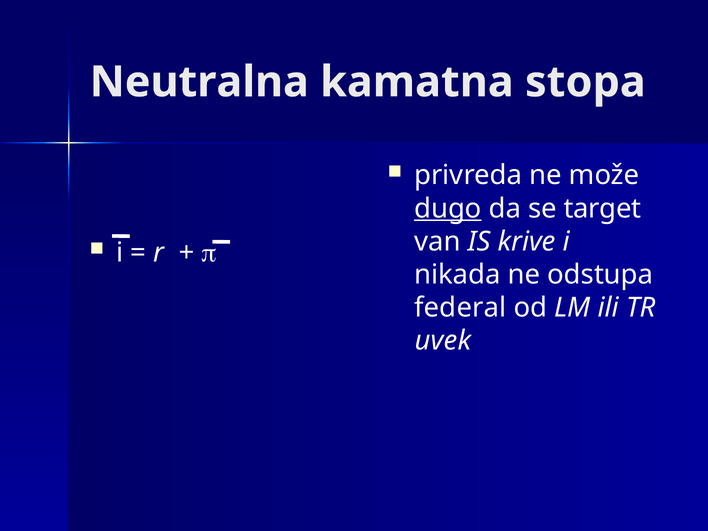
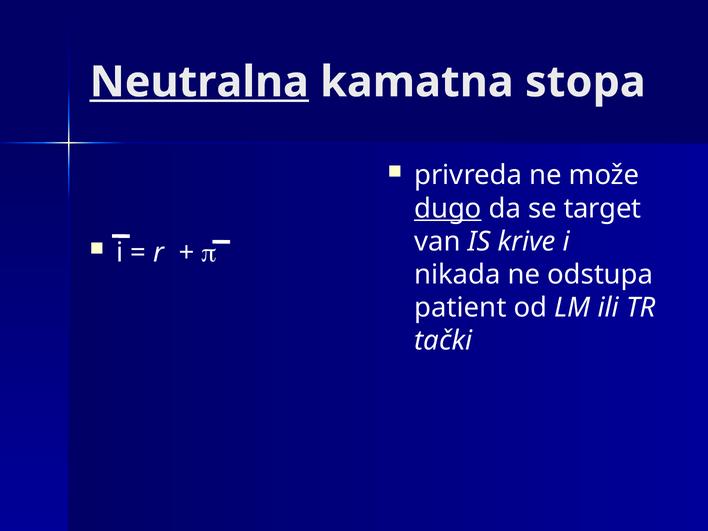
Neutralna underline: none -> present
federal: federal -> patient
uvek: uvek -> tački
